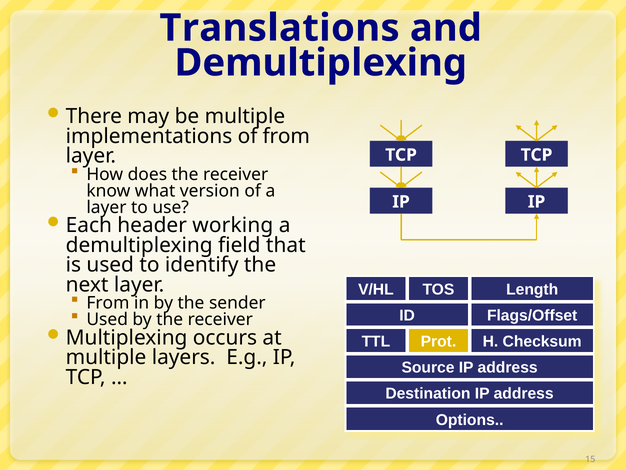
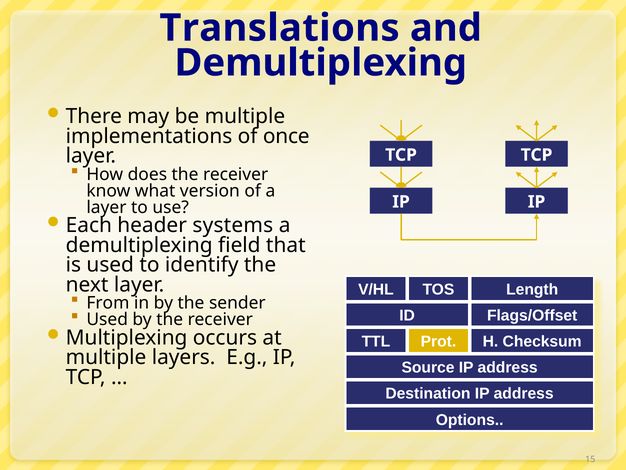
of from: from -> once
working: working -> systems
